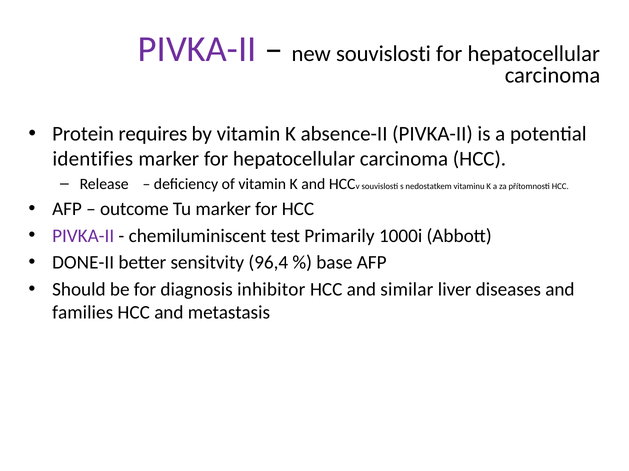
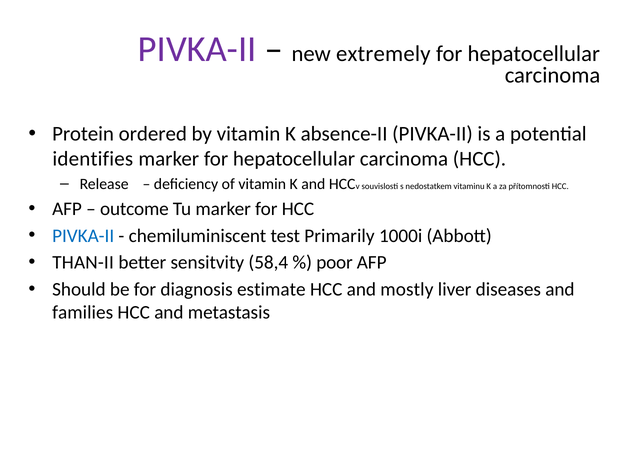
new souvislosti: souvislosti -> extremely
requires: requires -> ordered
PIVKA-II at (83, 236) colour: purple -> blue
DONE-II: DONE-II -> THAN-II
96,4: 96,4 -> 58,4
base: base -> poor
inhibitor: inhibitor -> estimate
similar: similar -> mostly
